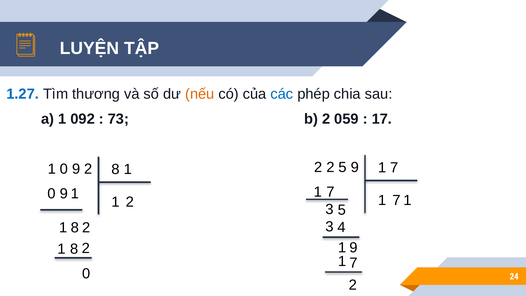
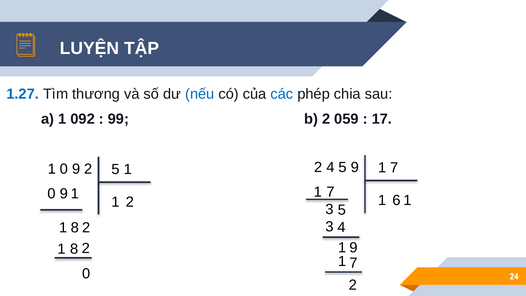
nếu colour: orange -> blue
73: 73 -> 99
2 2: 2 -> 4
2 8: 8 -> 5
7 at (396, 200): 7 -> 6
